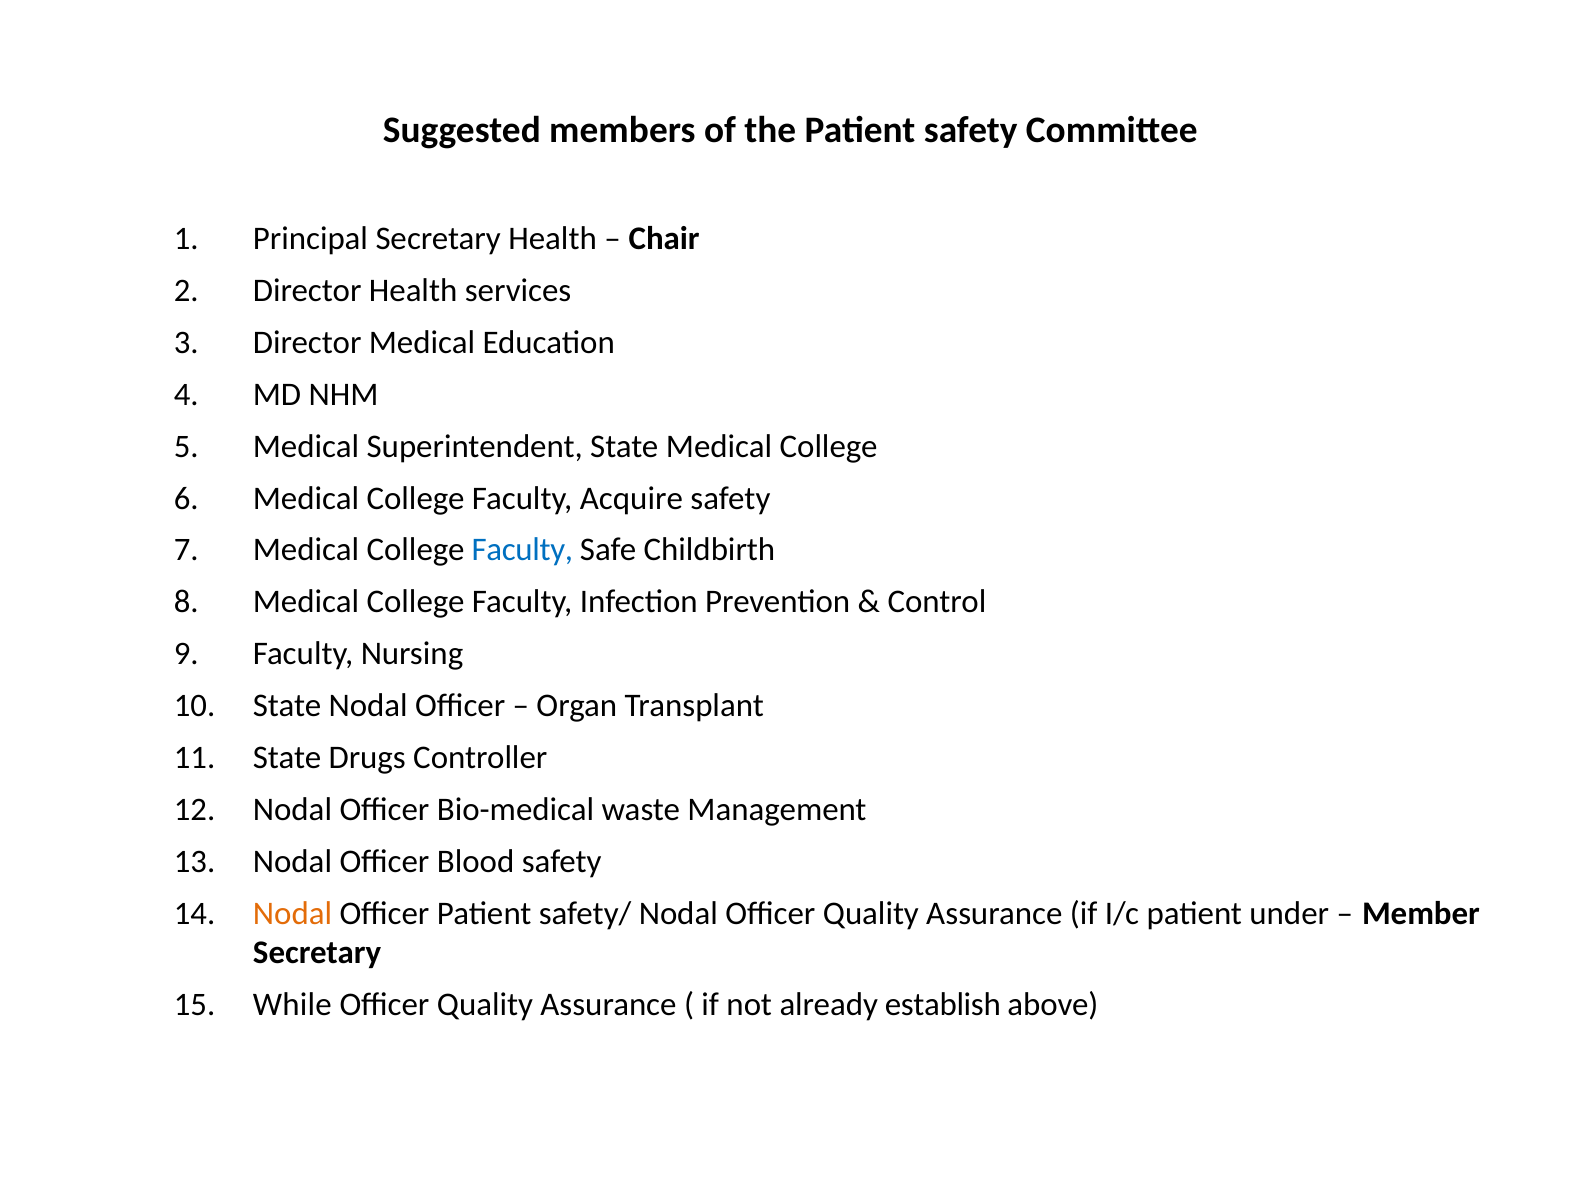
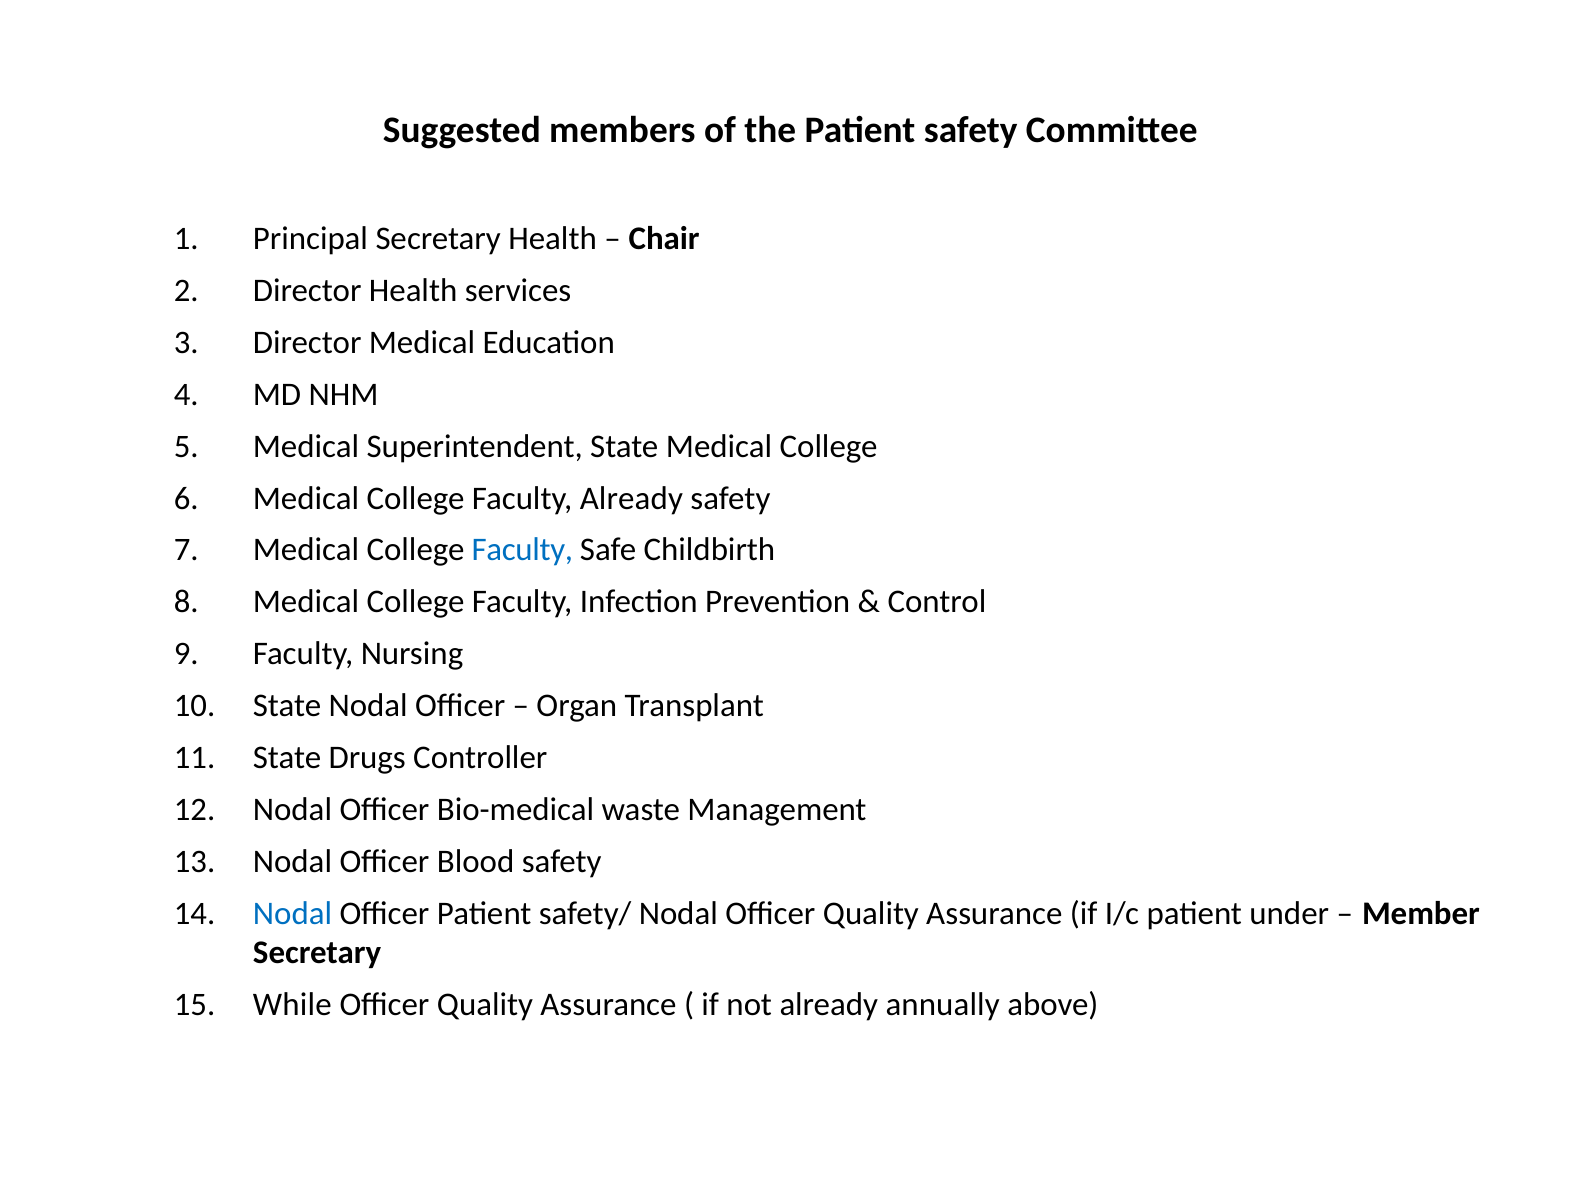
Faculty Acquire: Acquire -> Already
Nodal at (293, 913) colour: orange -> blue
establish: establish -> annually
